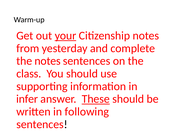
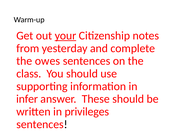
the notes: notes -> owes
These underline: present -> none
following: following -> privileges
